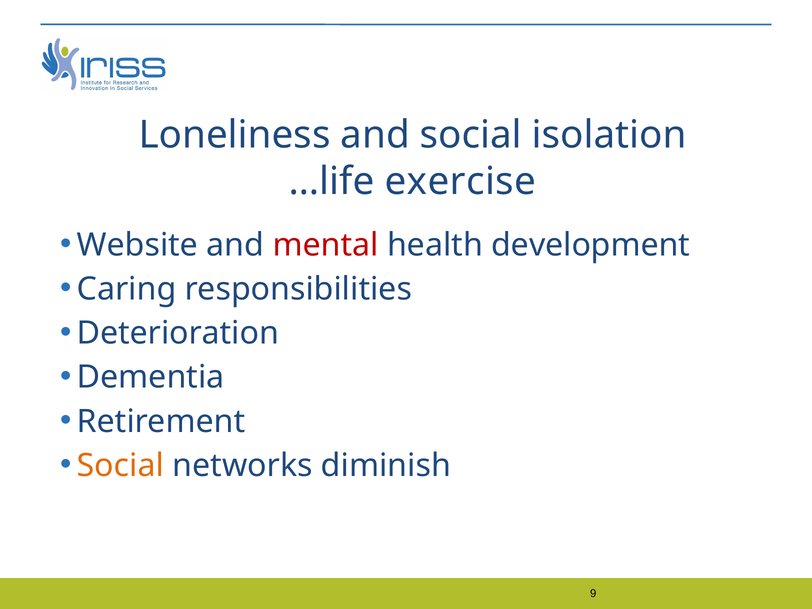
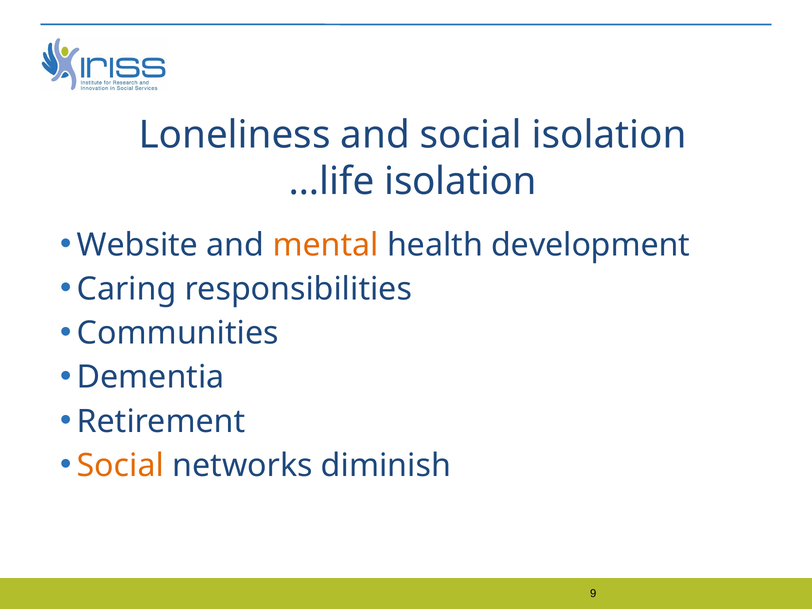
…life exercise: exercise -> isolation
mental colour: red -> orange
Deterioration: Deterioration -> Communities
